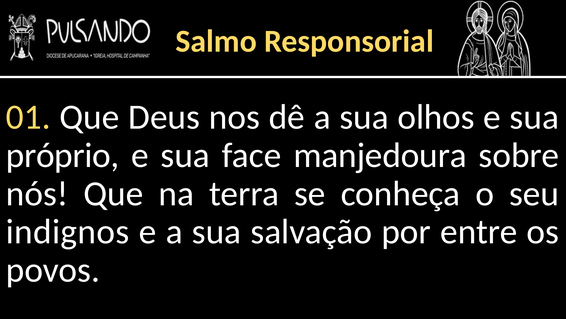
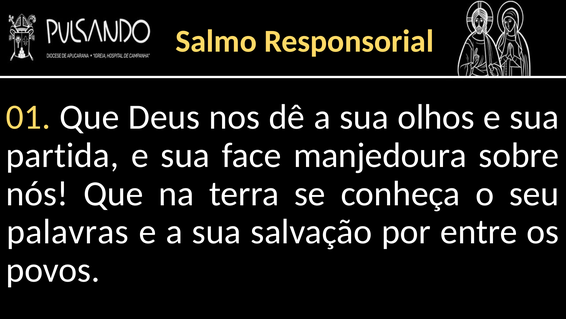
próprio: próprio -> partida
indignos: indignos -> palavras
